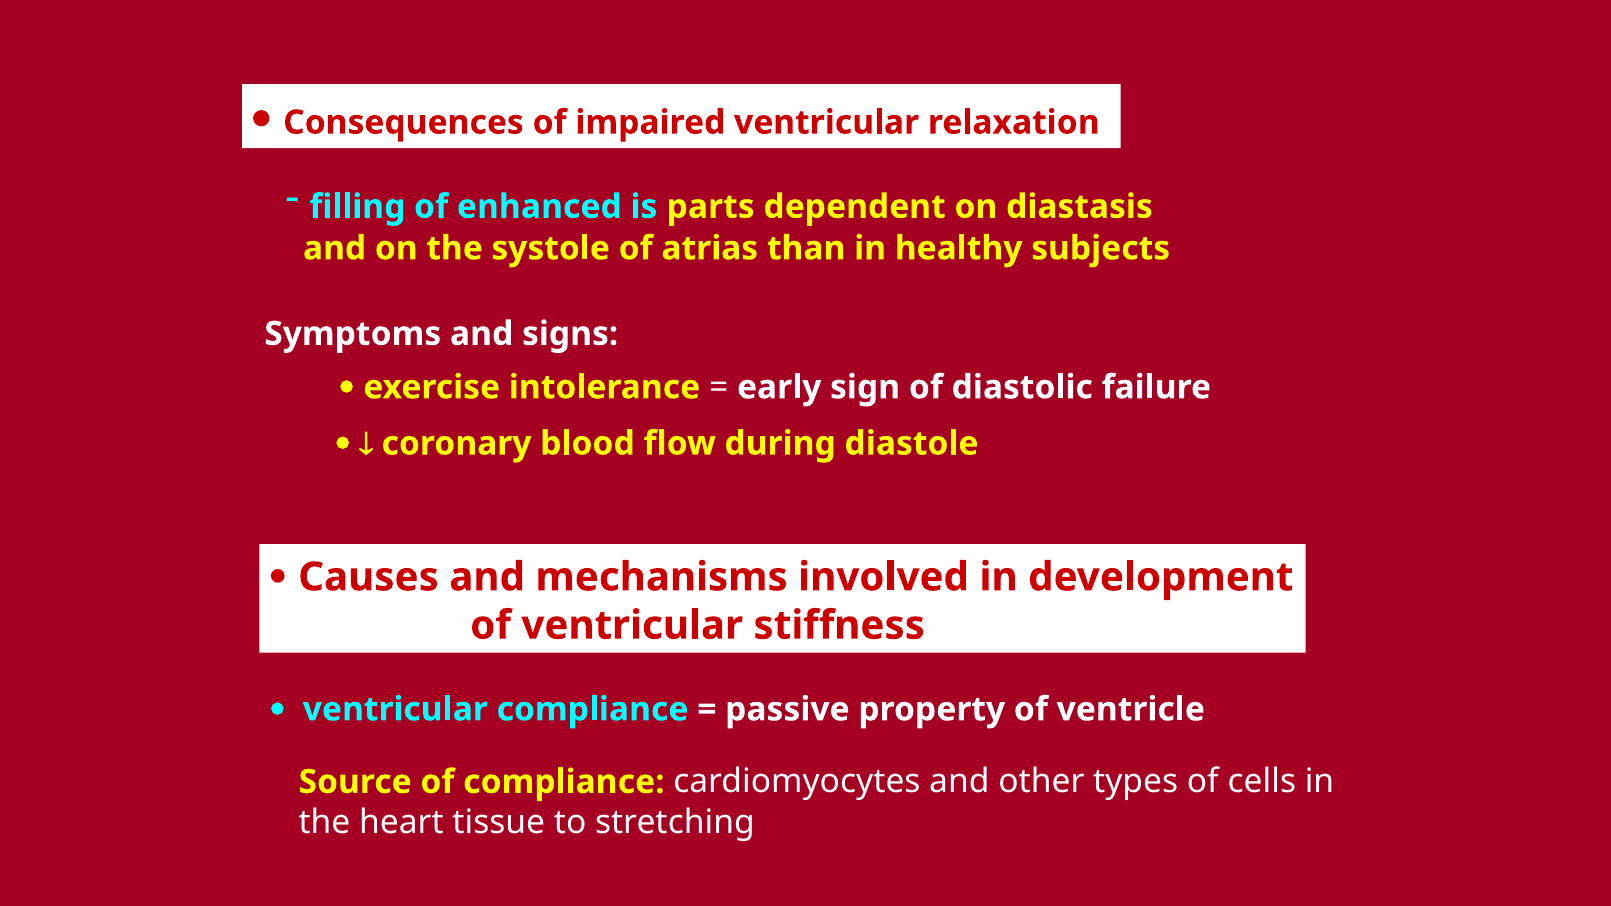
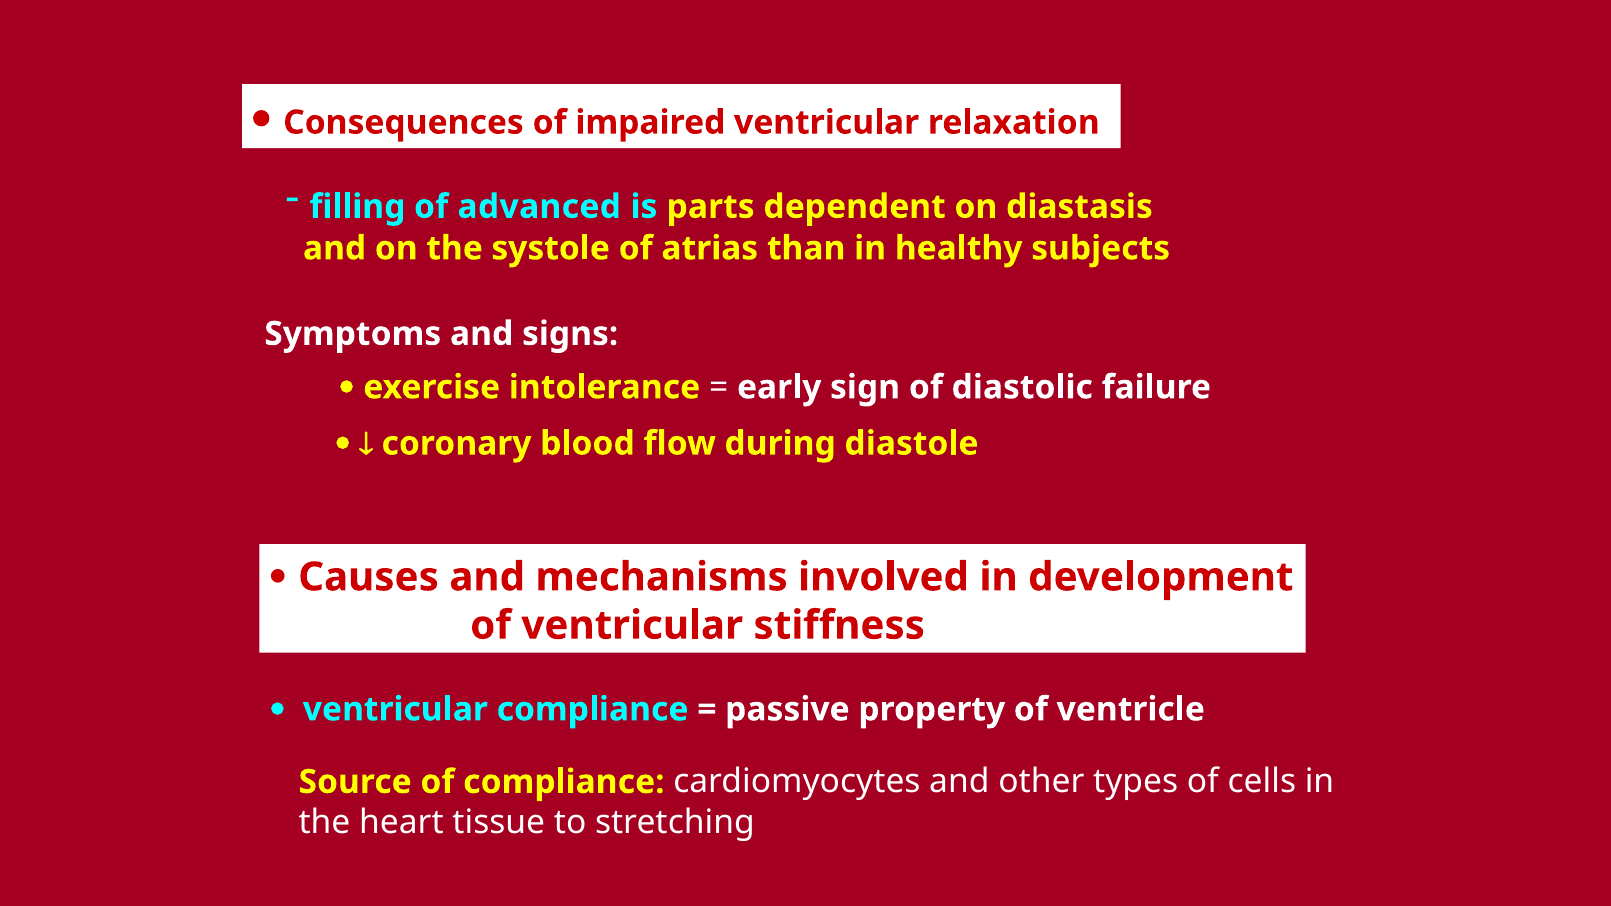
enhanced: enhanced -> advanced
